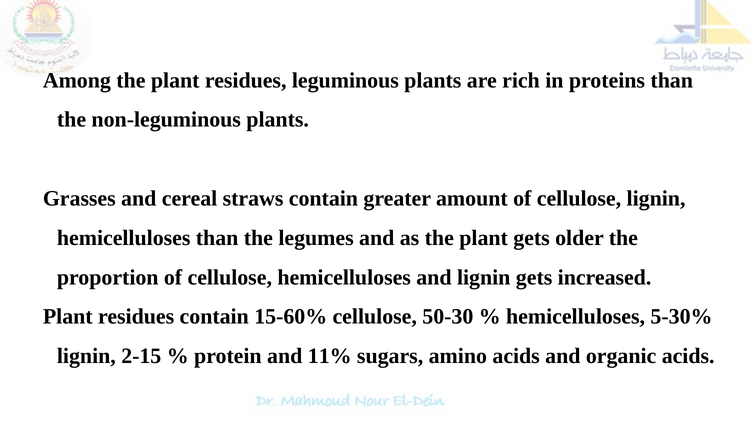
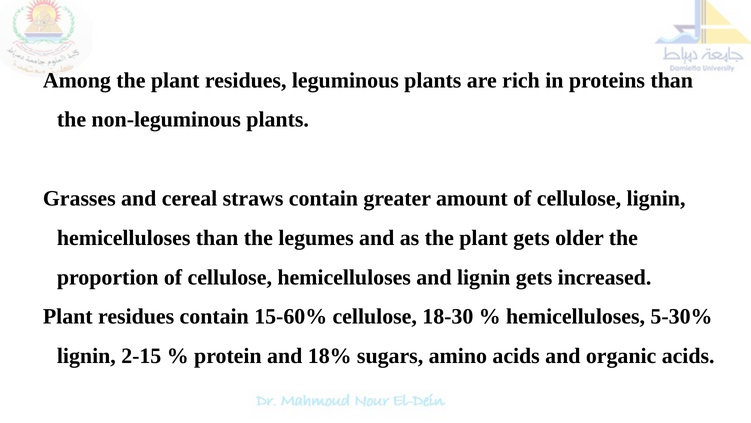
50-30: 50-30 -> 18-30
11%: 11% -> 18%
